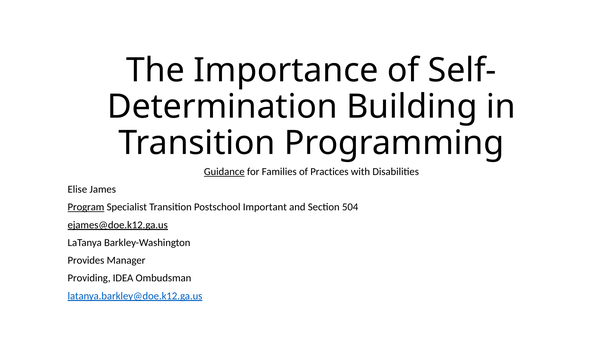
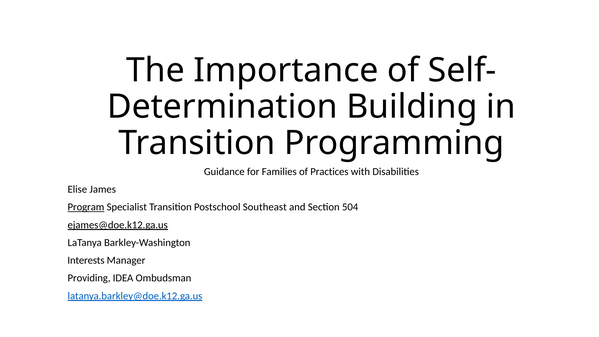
Guidance underline: present -> none
Important: Important -> Southeast
Provides: Provides -> Interests
